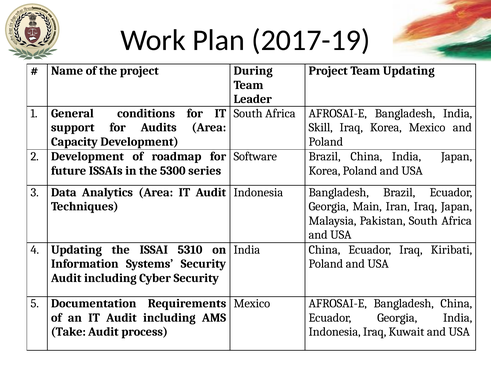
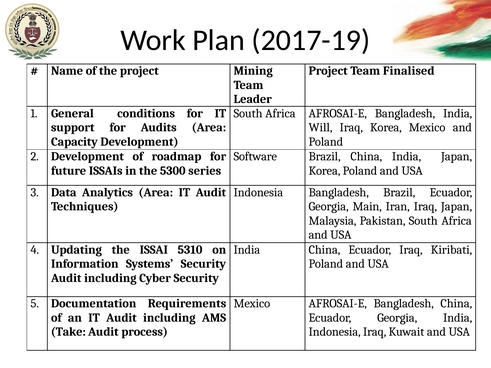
During: During -> Mining
Team Updating: Updating -> Finalised
Skill: Skill -> Will
